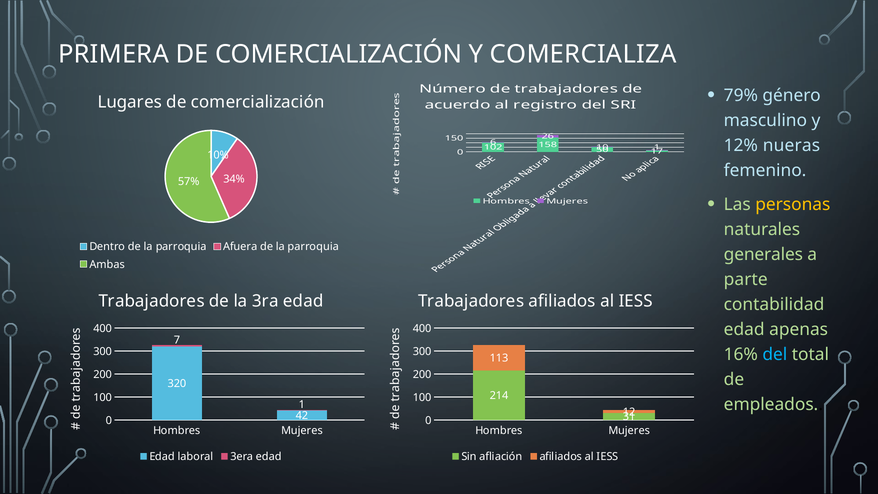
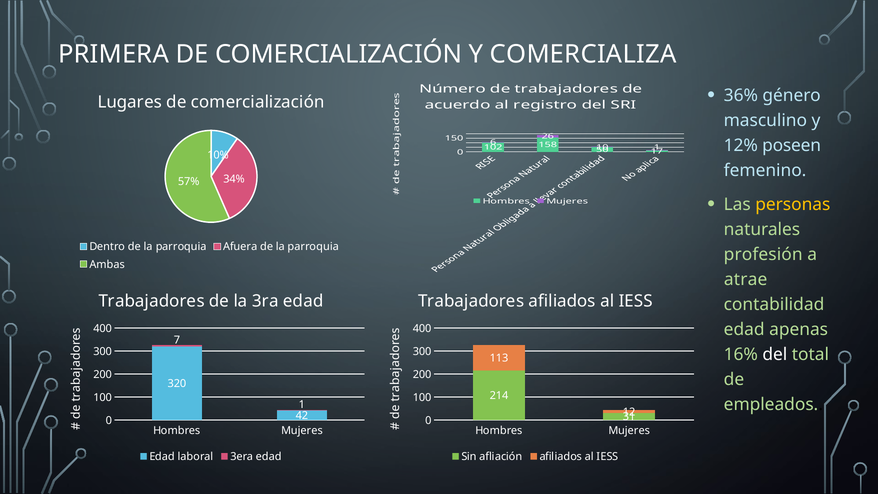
79%: 79% -> 36%
nueras: nueras -> poseen
generales: generales -> profesión
parte: parte -> atrae
del at (775, 354) colour: light blue -> white
